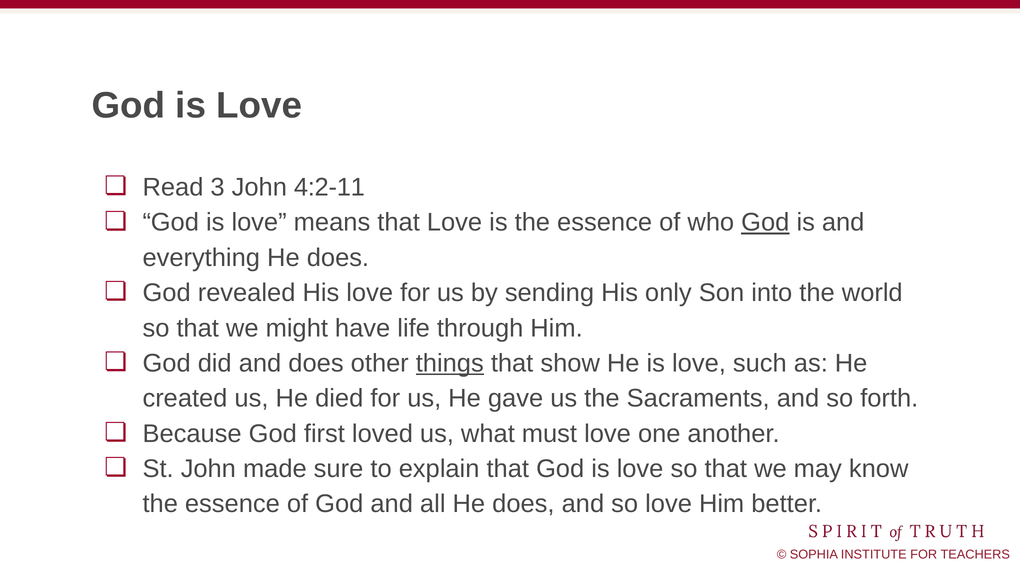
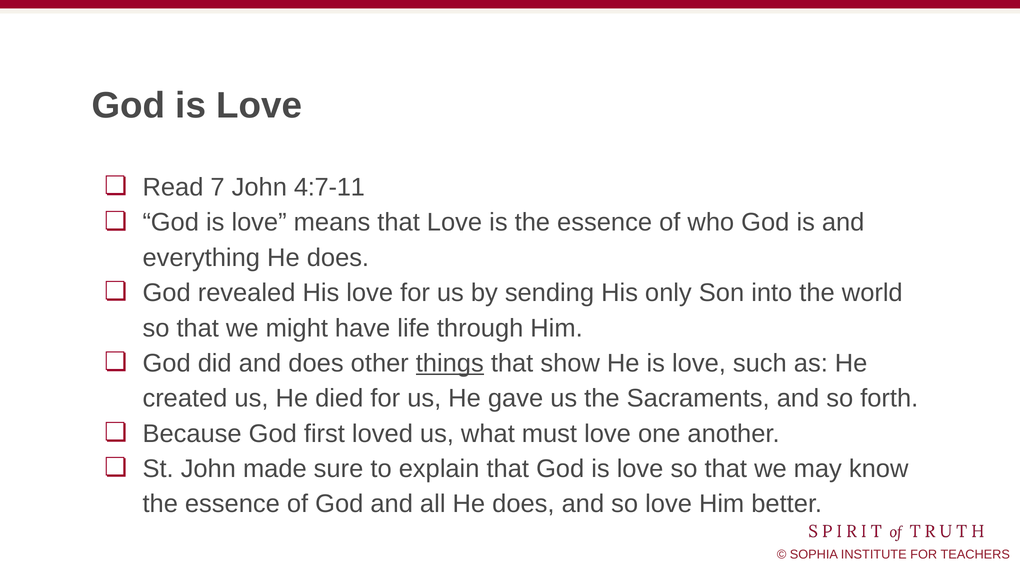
3: 3 -> 7
4:2-11: 4:2-11 -> 4:7-11
God at (765, 222) underline: present -> none
